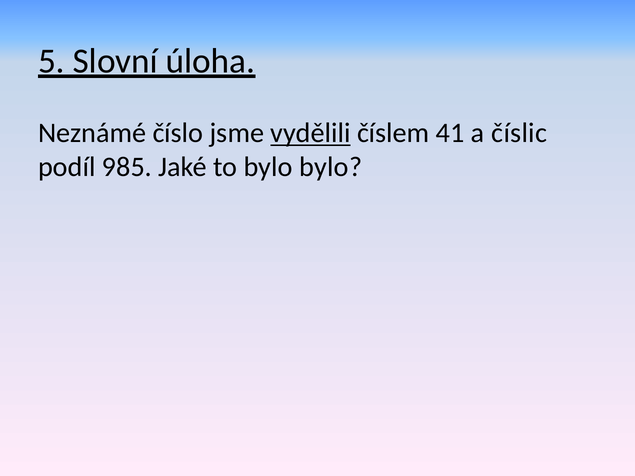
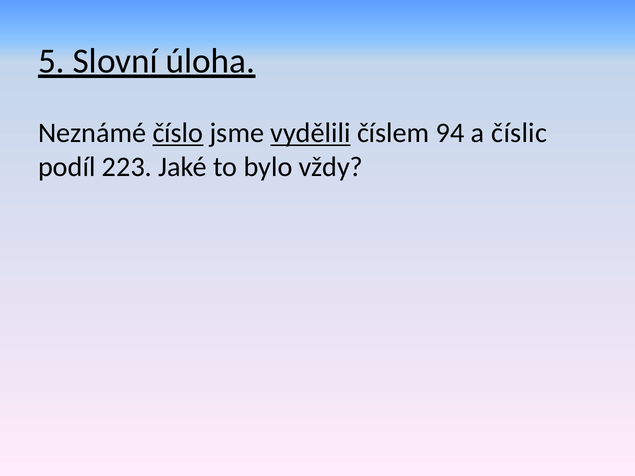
číslo underline: none -> present
41: 41 -> 94
985: 985 -> 223
bylo bylo: bylo -> vždy
